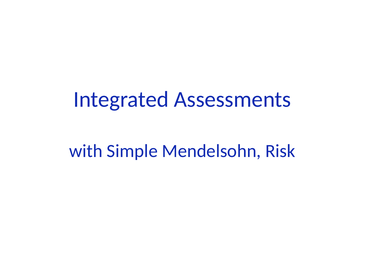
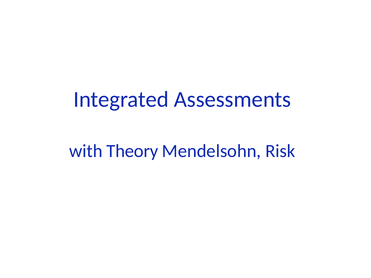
Simple: Simple -> Theory
